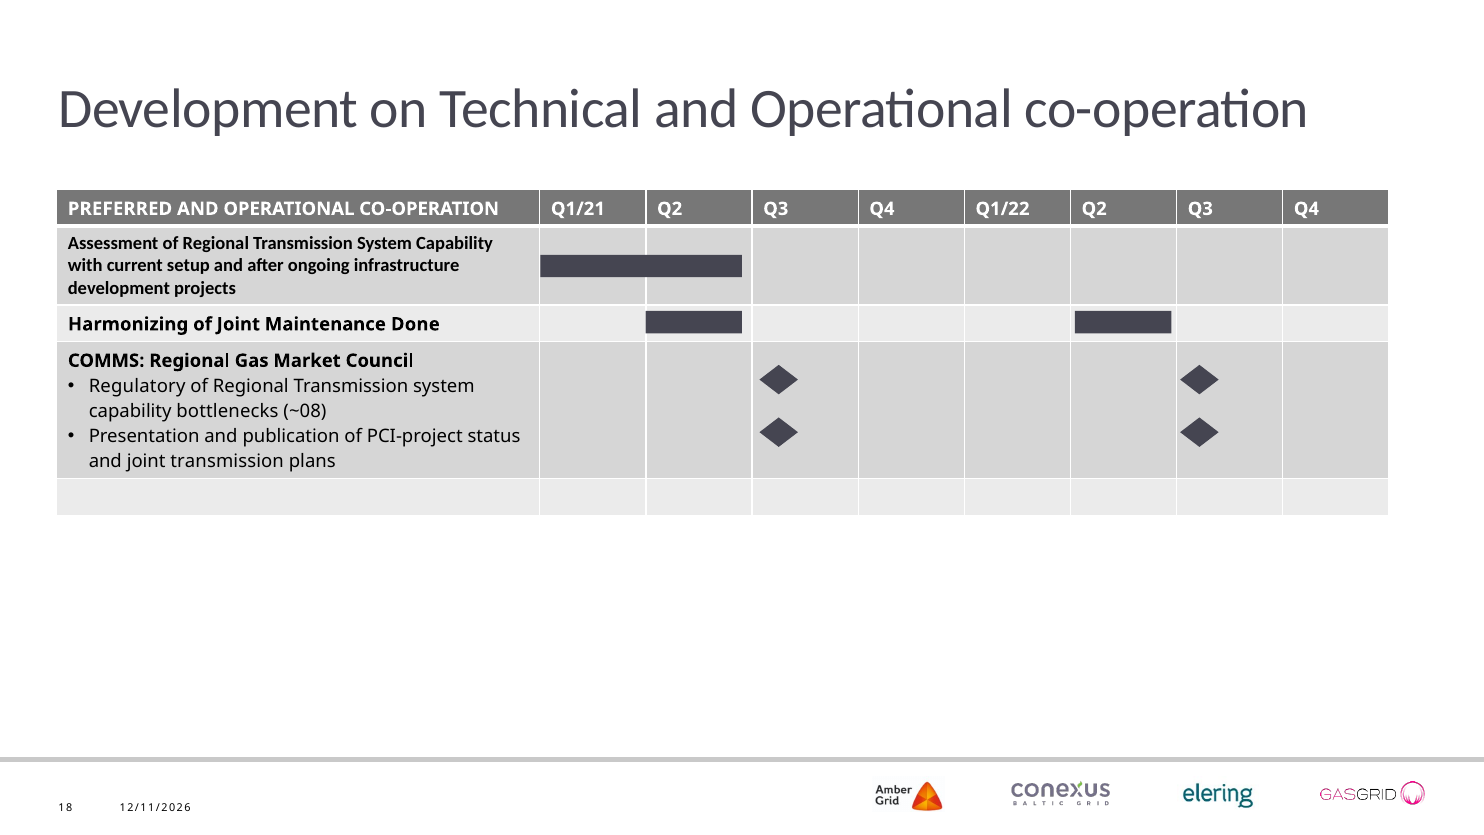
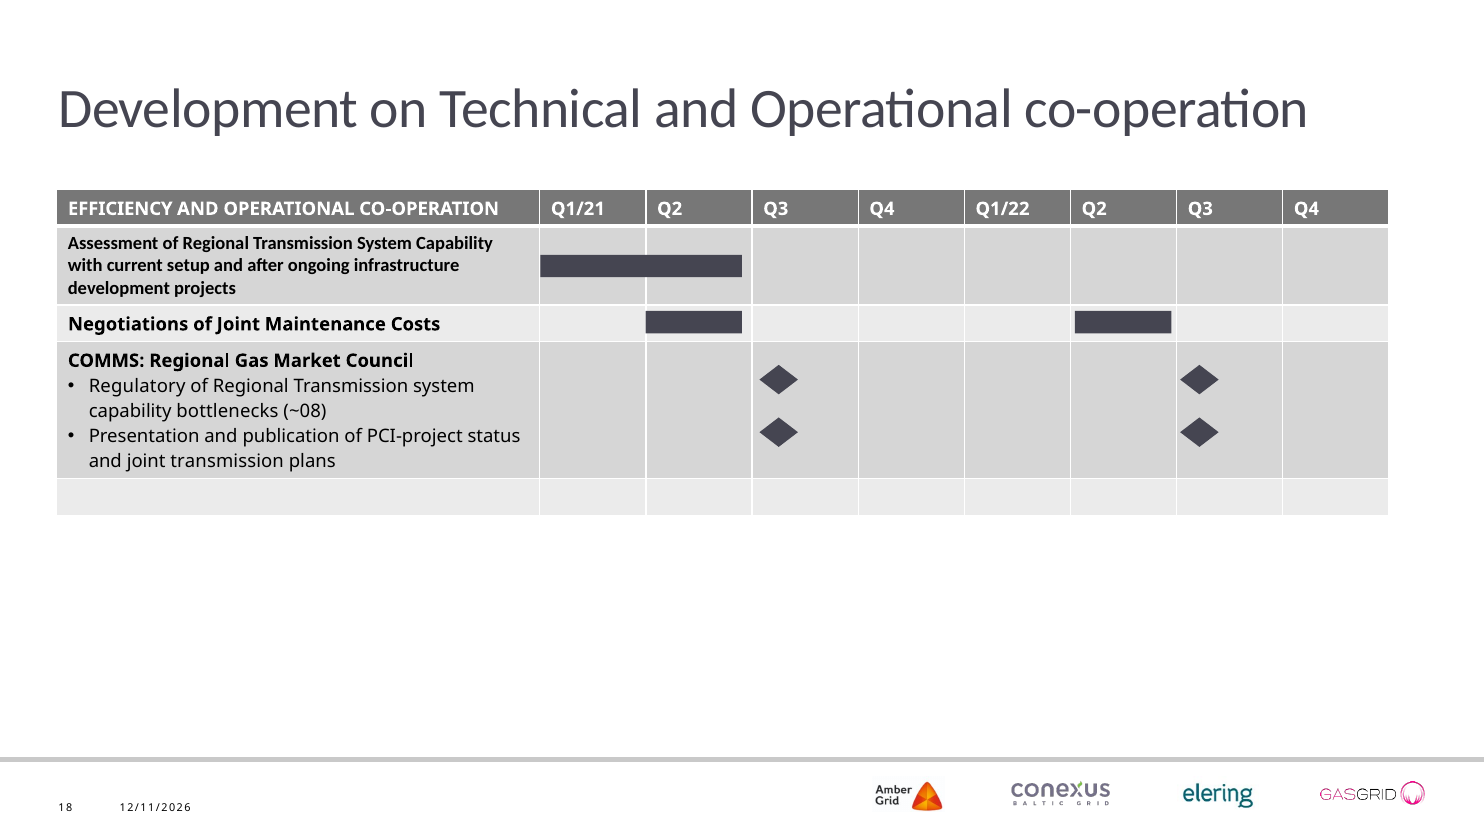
PREFERRED: PREFERRED -> EFFICIENCY
Harmonizing: Harmonizing -> Negotiations
Done: Done -> Costs
